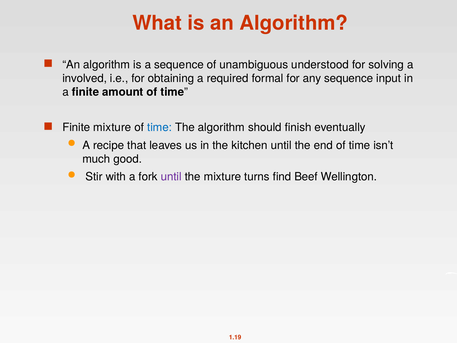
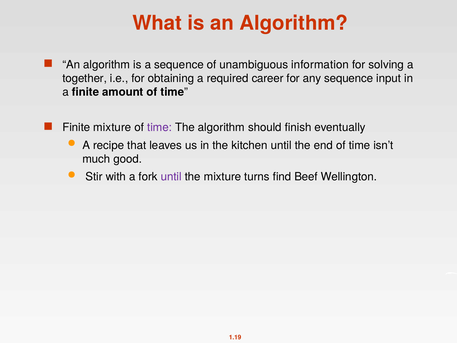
understood: understood -> information
involved: involved -> together
formal: formal -> career
time at (160, 127) colour: blue -> purple
